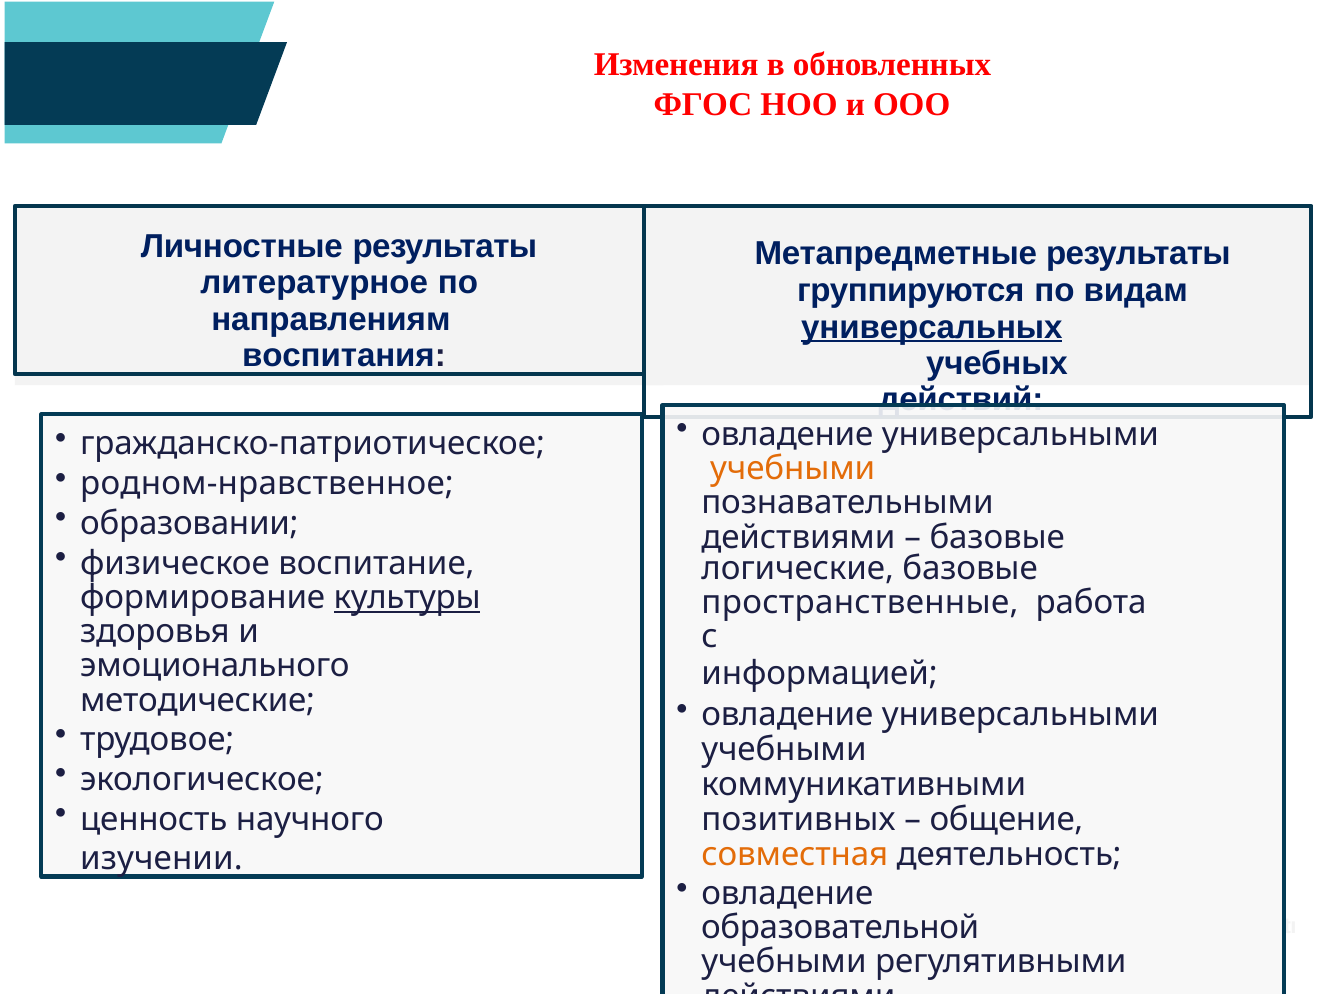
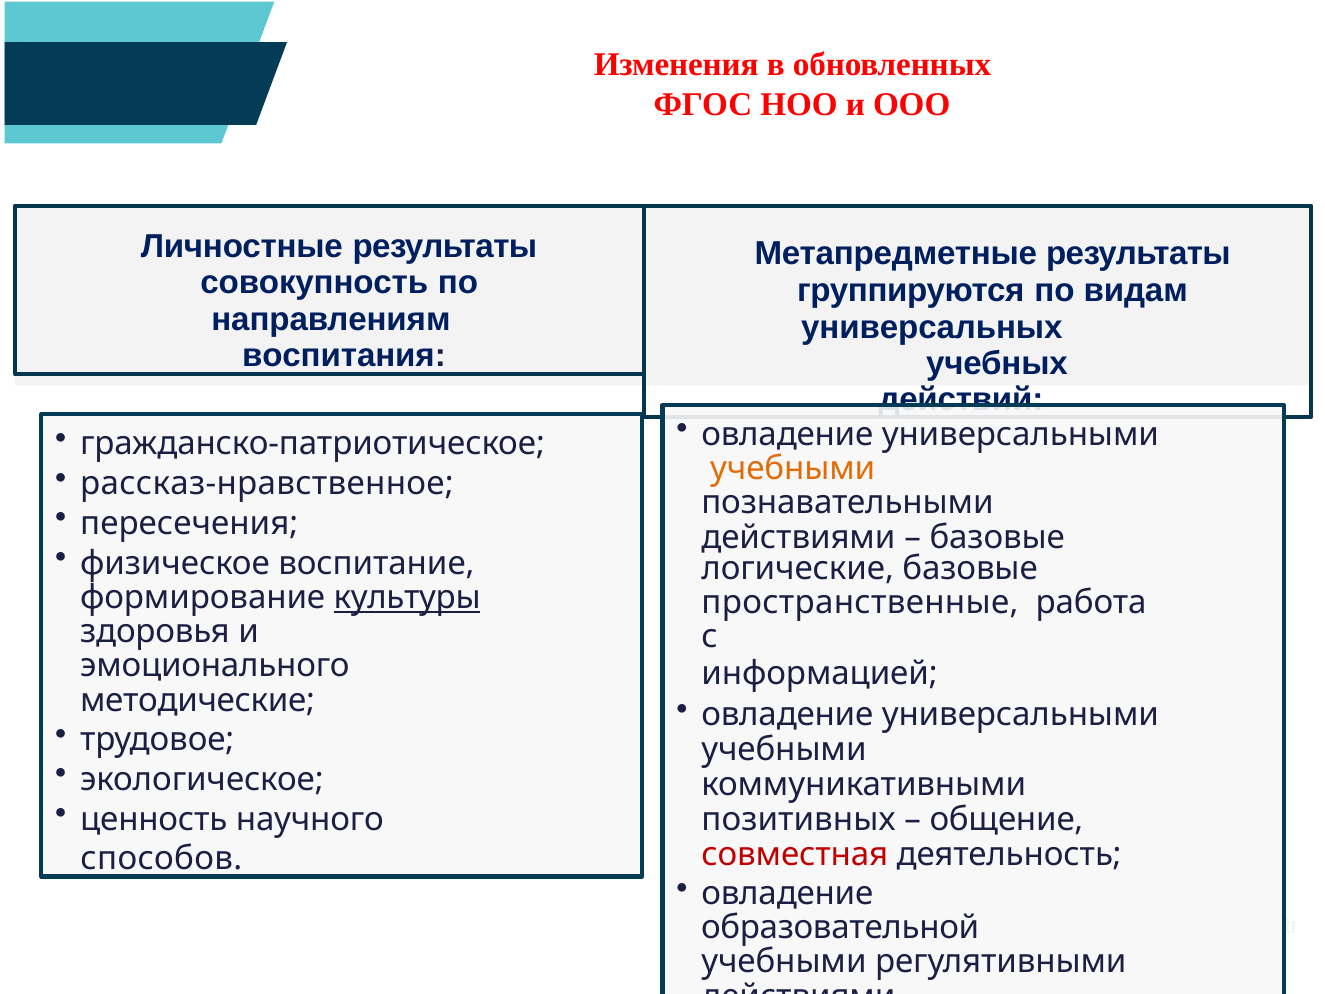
литературное: литературное -> совокупность
универсальных underline: present -> none
родном-нравственное: родном-нравственное -> рассказ-нравственное
образовании: образовании -> пересечения
совместная colour: orange -> red
изучении: изучении -> способов
